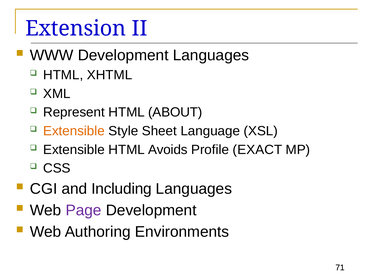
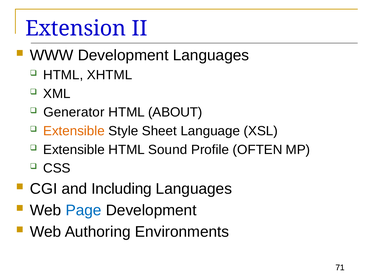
Represent: Represent -> Generator
Avoids: Avoids -> Sound
EXACT: EXACT -> OFTEN
Page colour: purple -> blue
